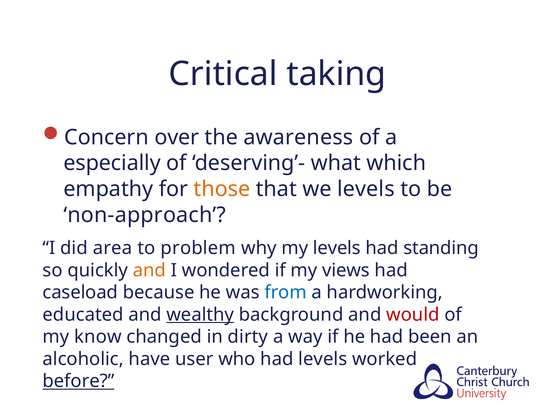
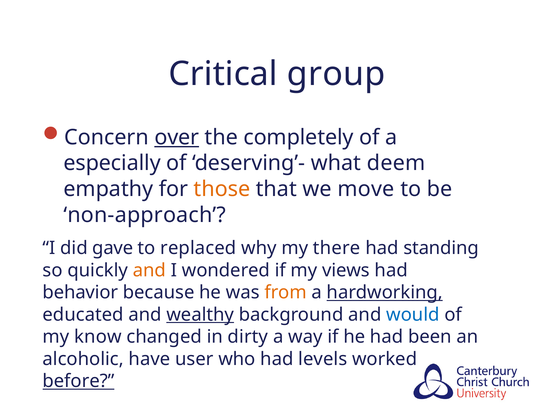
taking: taking -> group
over underline: none -> present
awareness: awareness -> completely
which: which -> deem
we levels: levels -> move
area: area -> gave
problem: problem -> replaced
my levels: levels -> there
caseload: caseload -> behavior
from colour: blue -> orange
hardworking underline: none -> present
would colour: red -> blue
